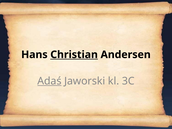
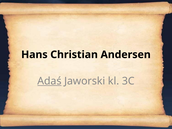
Christian underline: present -> none
